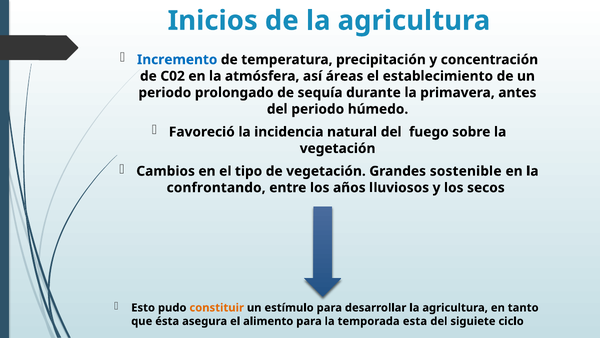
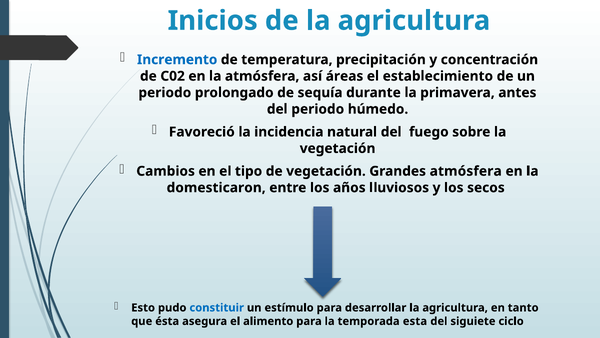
Grandes sostenible: sostenible -> atmósfera
confrontando: confrontando -> domesticaron
constituir colour: orange -> blue
